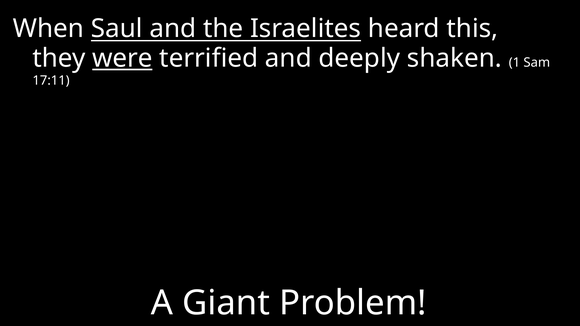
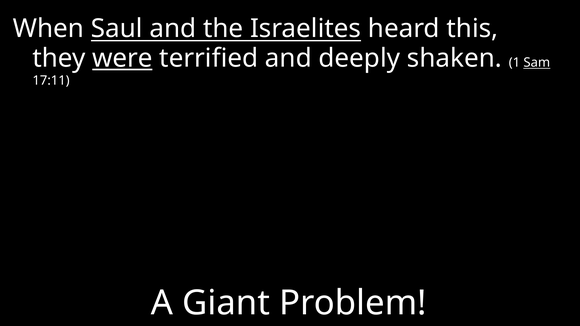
Sam underline: none -> present
